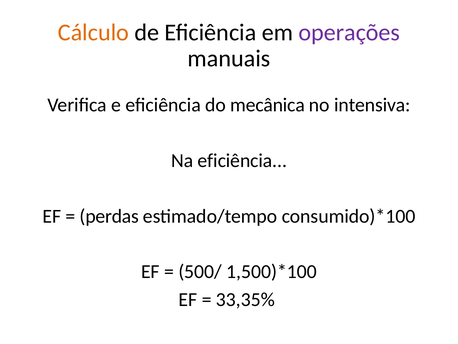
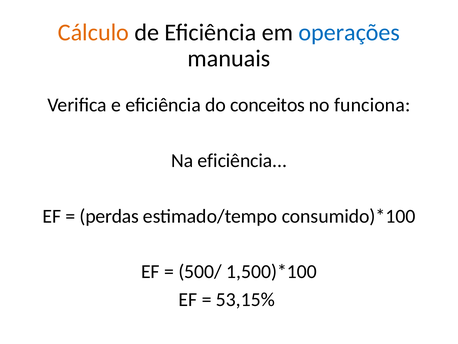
operações colour: purple -> blue
mecânica: mecânica -> conceitos
intensiva: intensiva -> funciona
33,35%: 33,35% -> 53,15%
